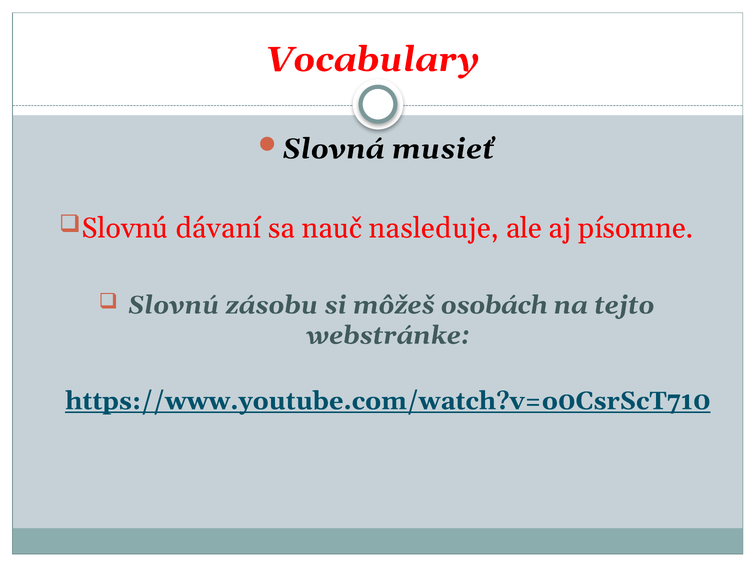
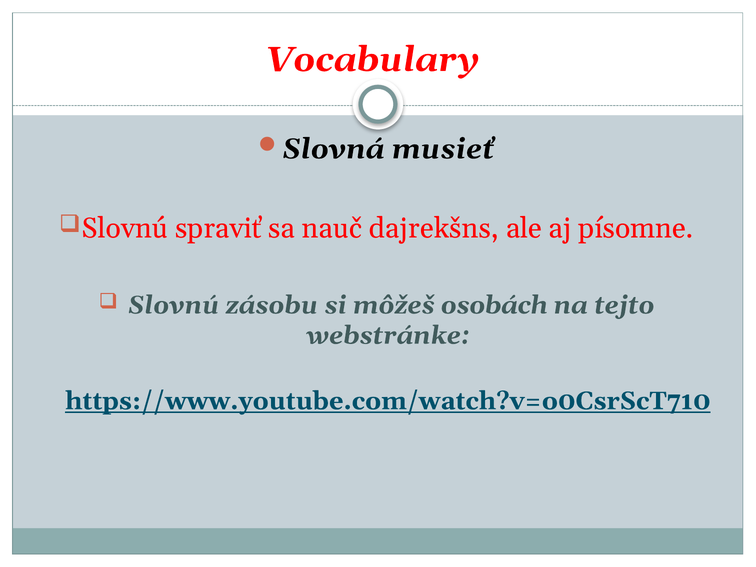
dávaní: dávaní -> spraviť
nasleduje: nasleduje -> dajrekšns
